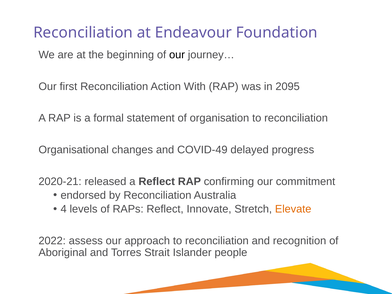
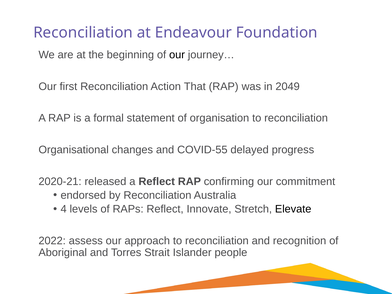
With: With -> That
2095: 2095 -> 2049
COVID-49: COVID-49 -> COVID-55
Elevate colour: orange -> black
